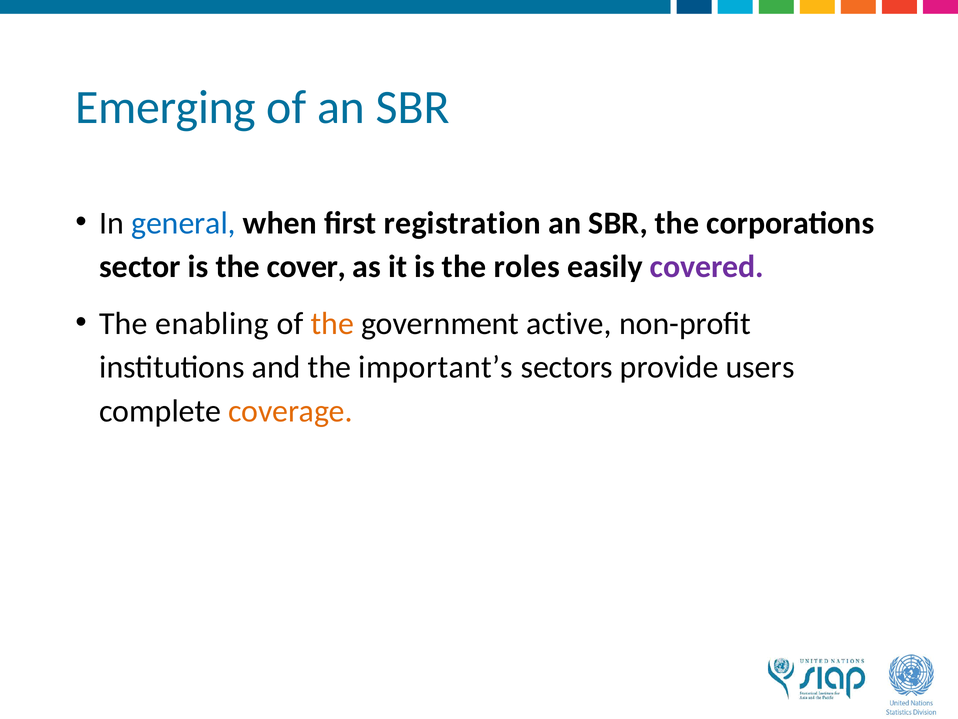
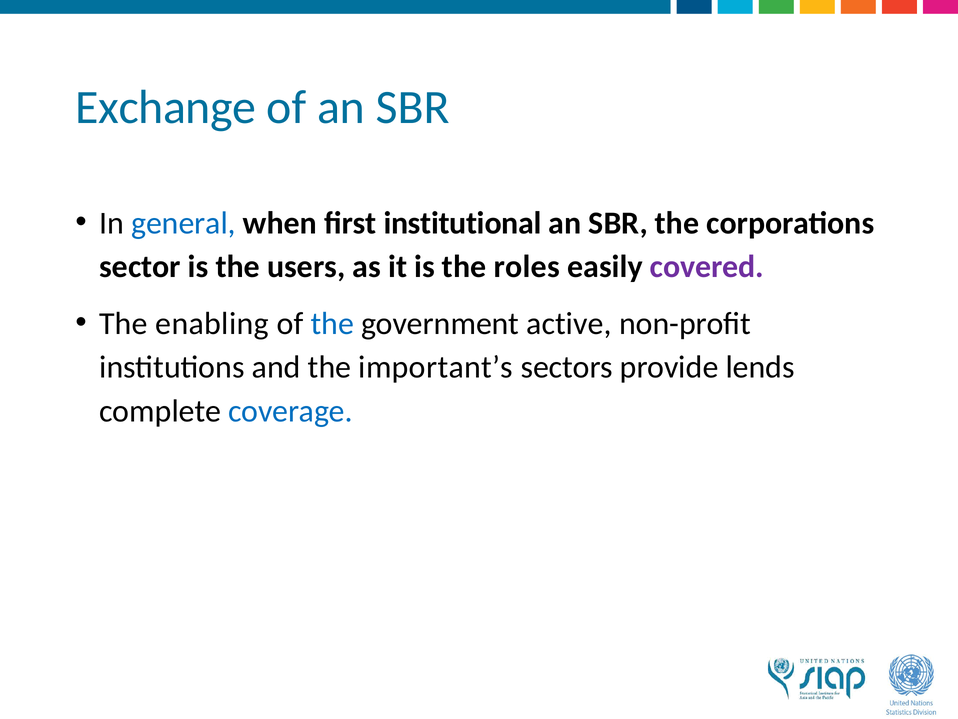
Emerging: Emerging -> Exchange
registration: registration -> institutional
cover: cover -> users
the at (332, 323) colour: orange -> blue
users: users -> lends
coverage colour: orange -> blue
